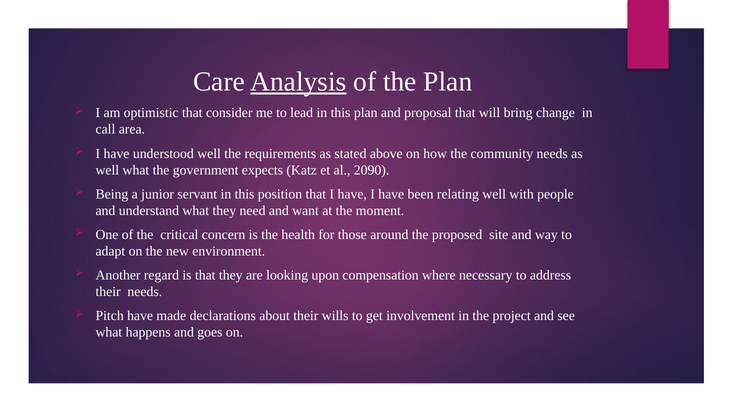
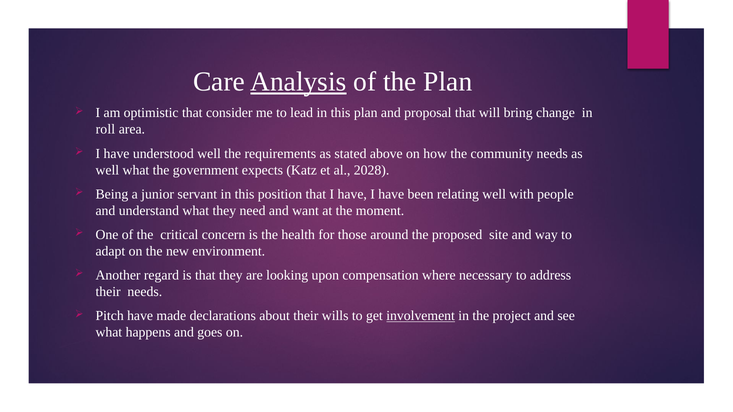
call: call -> roll
2090: 2090 -> 2028
involvement underline: none -> present
